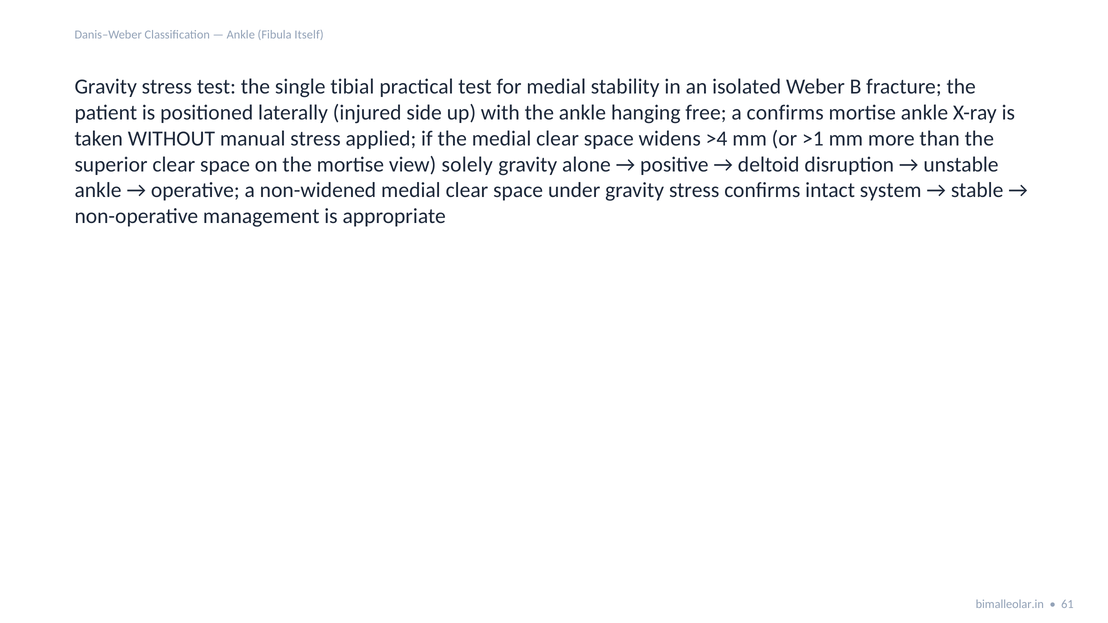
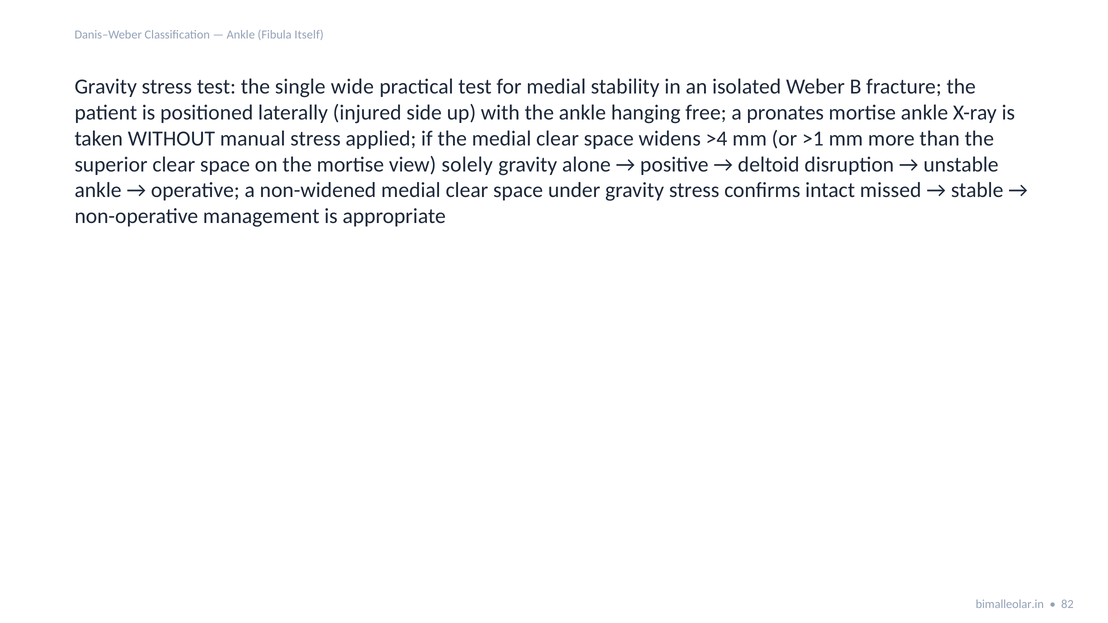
tibial: tibial -> wide
a confirms: confirms -> pronates
system: system -> missed
61: 61 -> 82
